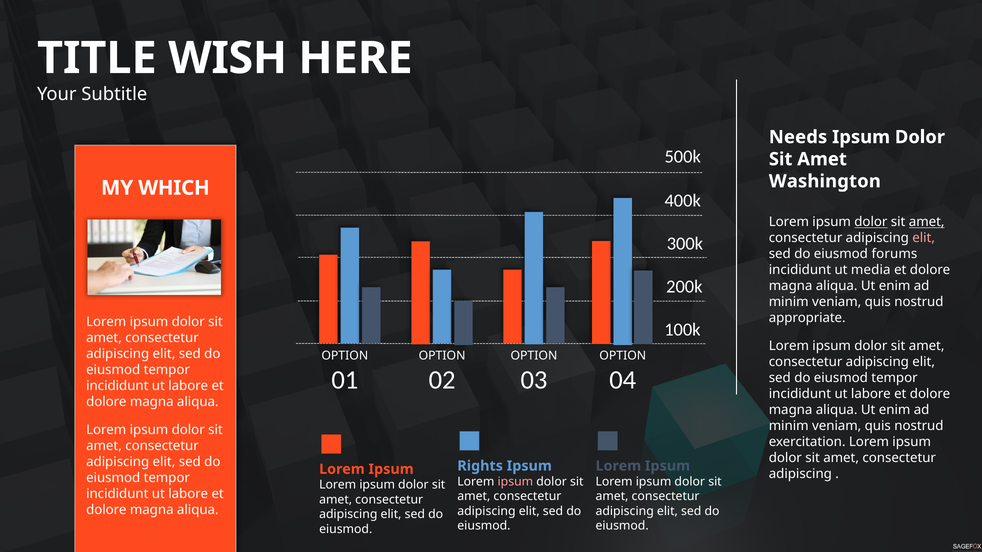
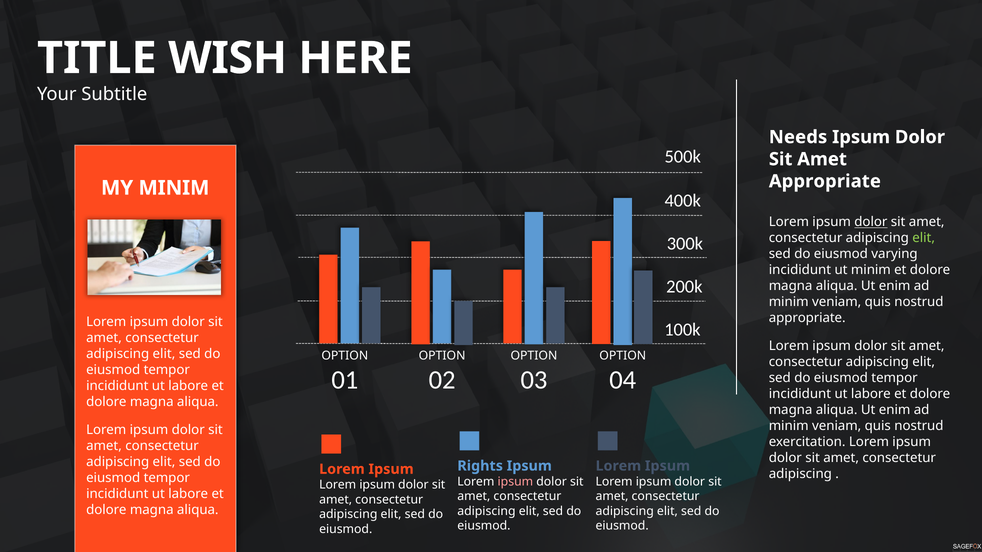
Washington at (825, 181): Washington -> Appropriate
MY WHICH: WHICH -> MINIM
amet at (927, 222) underline: present -> none
elit at (924, 238) colour: pink -> light green
forums: forums -> varying
ut media: media -> minim
